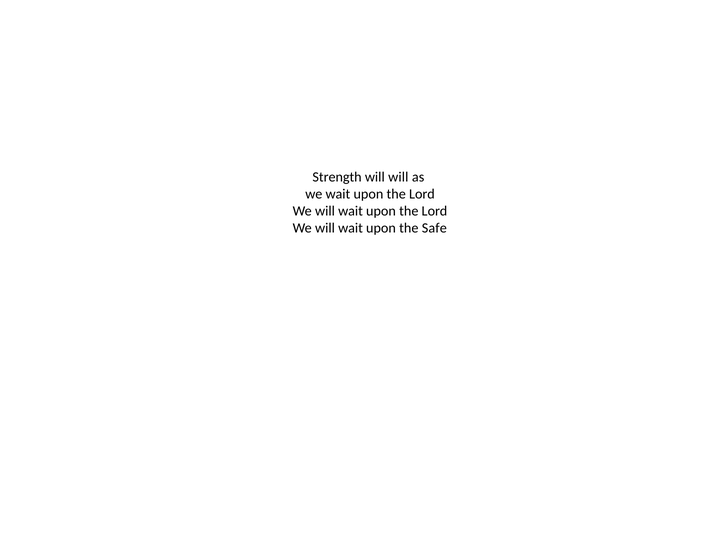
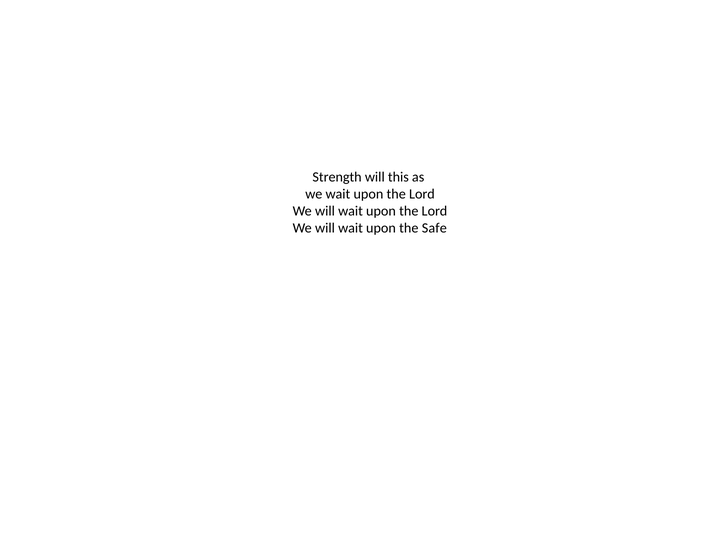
will will: will -> this
